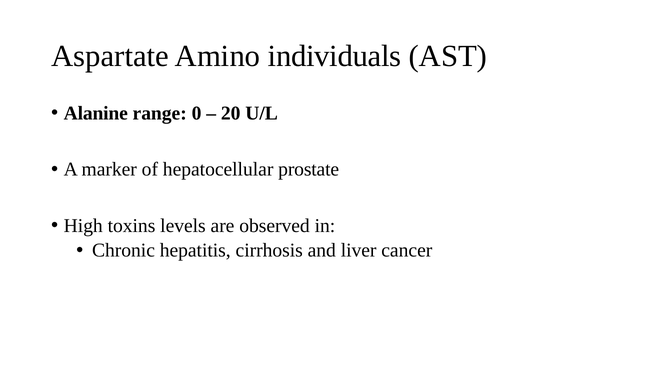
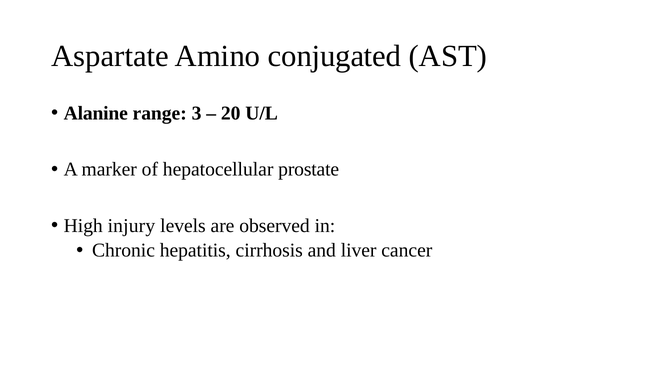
individuals: individuals -> conjugated
0: 0 -> 3
toxins: toxins -> injury
